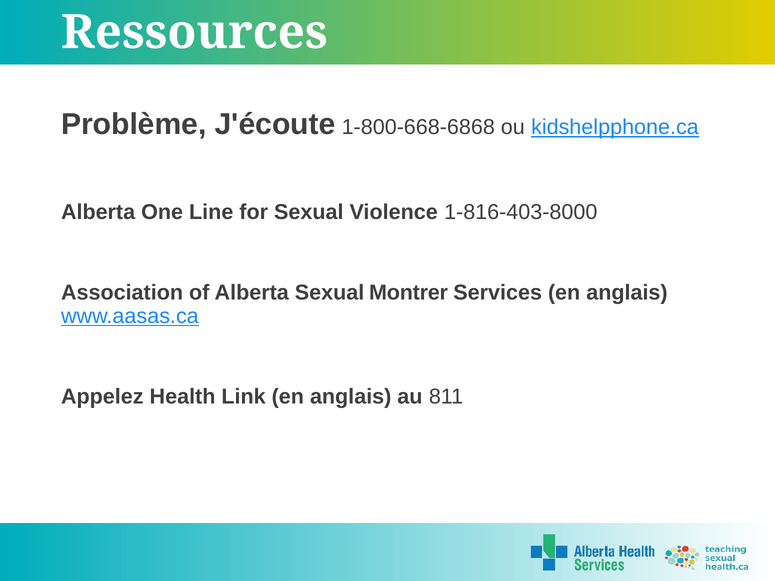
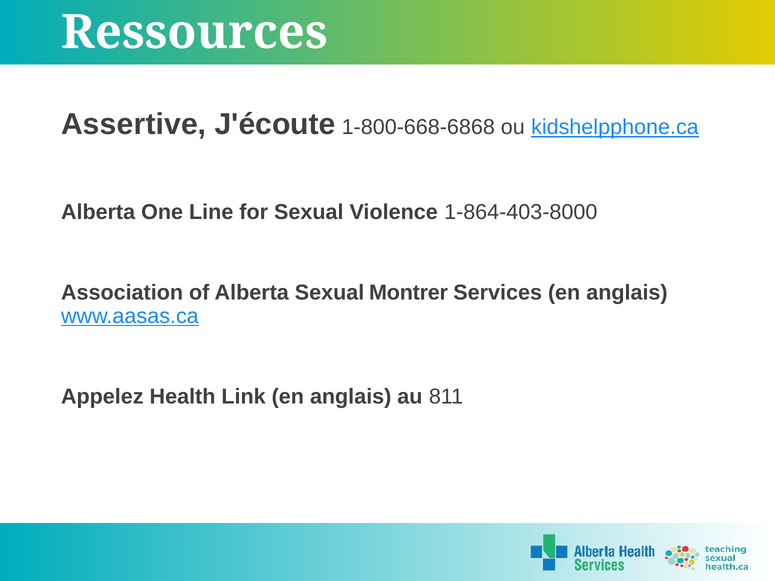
Problème: Problème -> Assertive
1-816-403-8000: 1-816-403-8000 -> 1-864-403-8000
